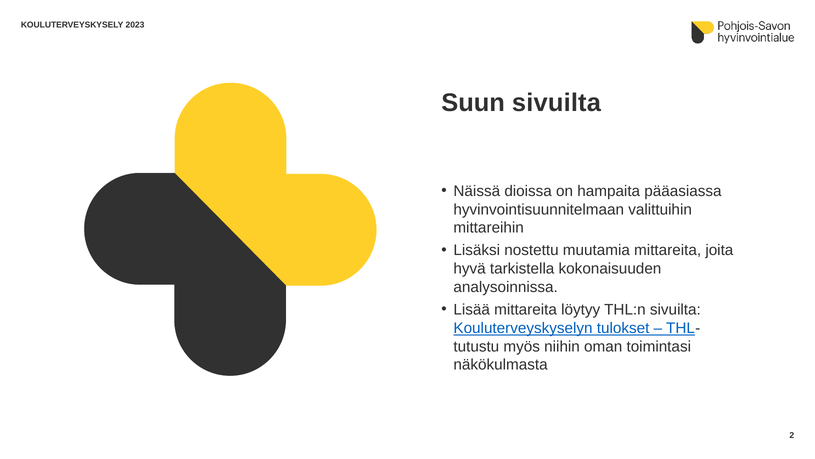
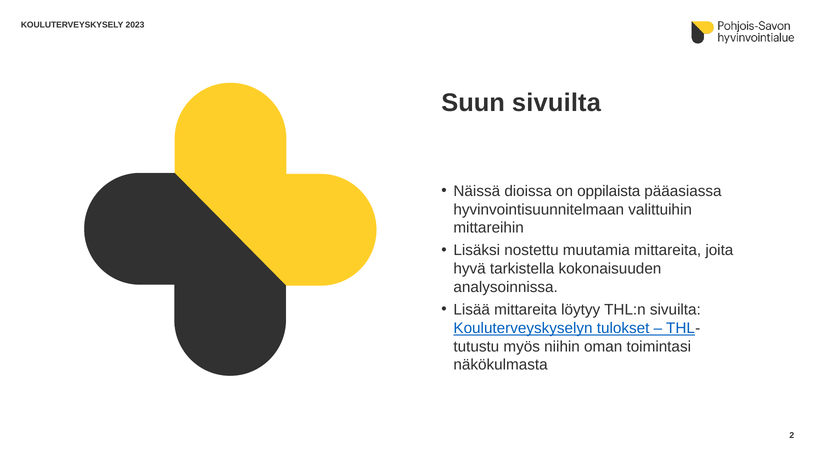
hampaita: hampaita -> oppilaista
